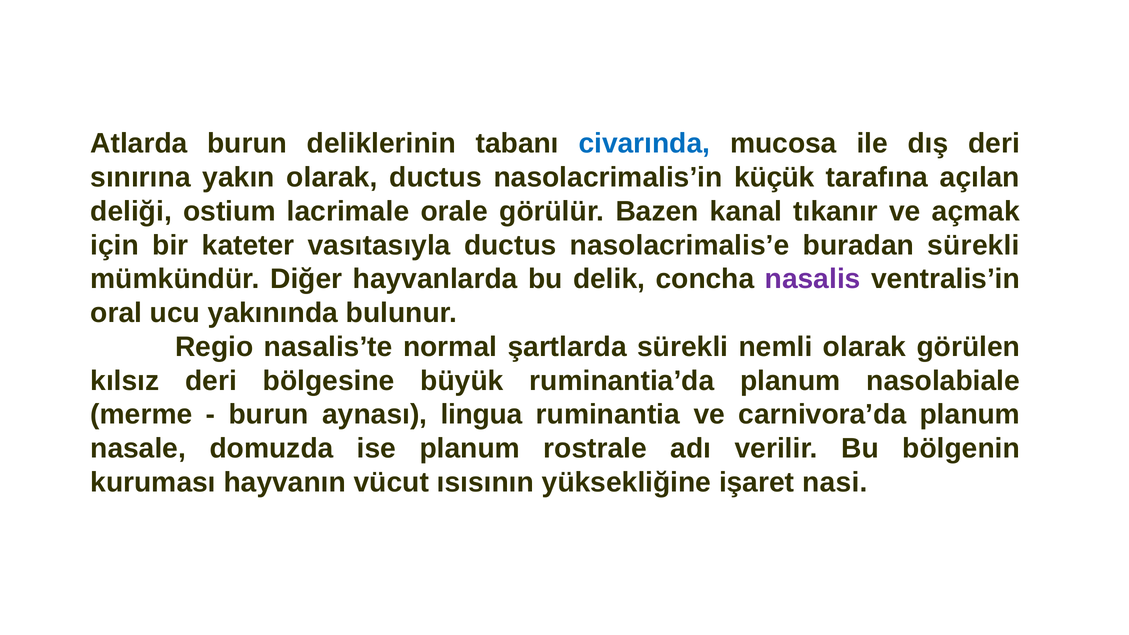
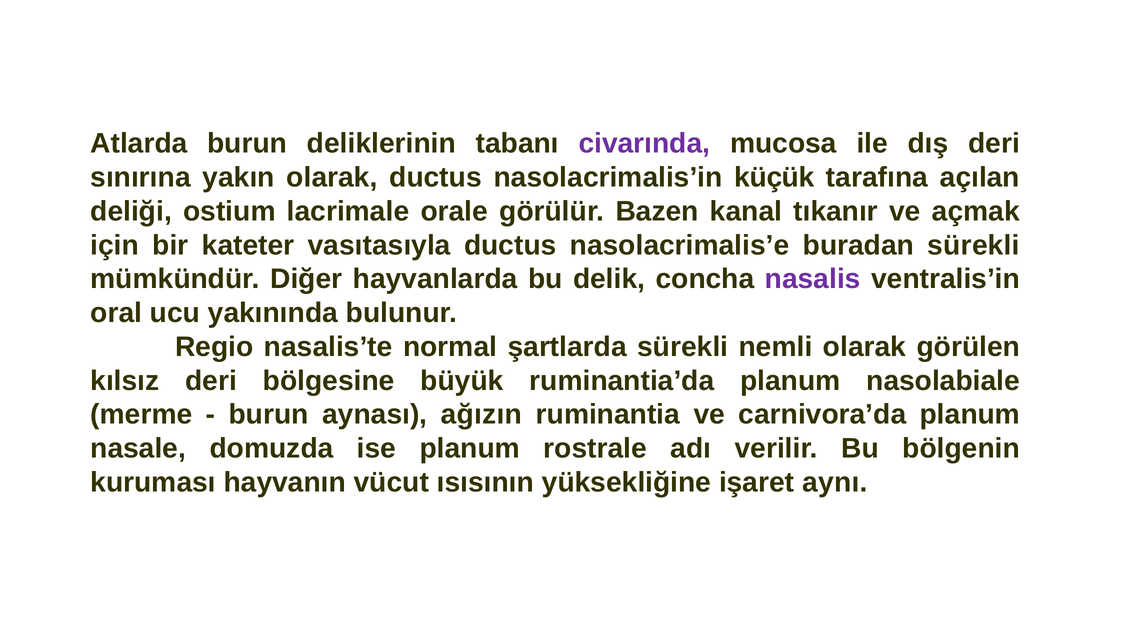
civarında colour: blue -> purple
lingua: lingua -> ağızın
nasi: nasi -> aynı
